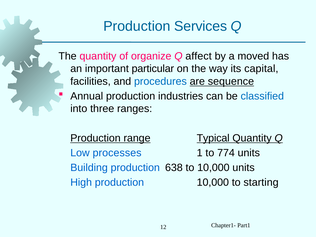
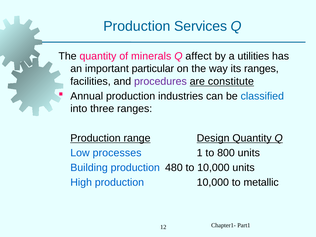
organize: organize -> minerals
moved: moved -> utilities
its capital: capital -> ranges
procedures colour: blue -> purple
sequence: sequence -> constitute
Typical: Typical -> Design
774: 774 -> 800
638: 638 -> 480
starting: starting -> metallic
